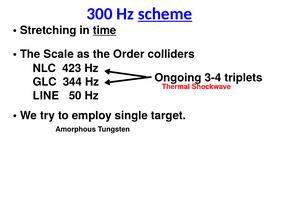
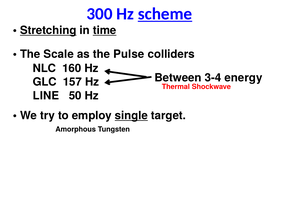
Stretching underline: none -> present
Order: Order -> Pulse
423: 423 -> 160
Ongoing: Ongoing -> Between
triplets: triplets -> energy
344: 344 -> 157
single underline: none -> present
